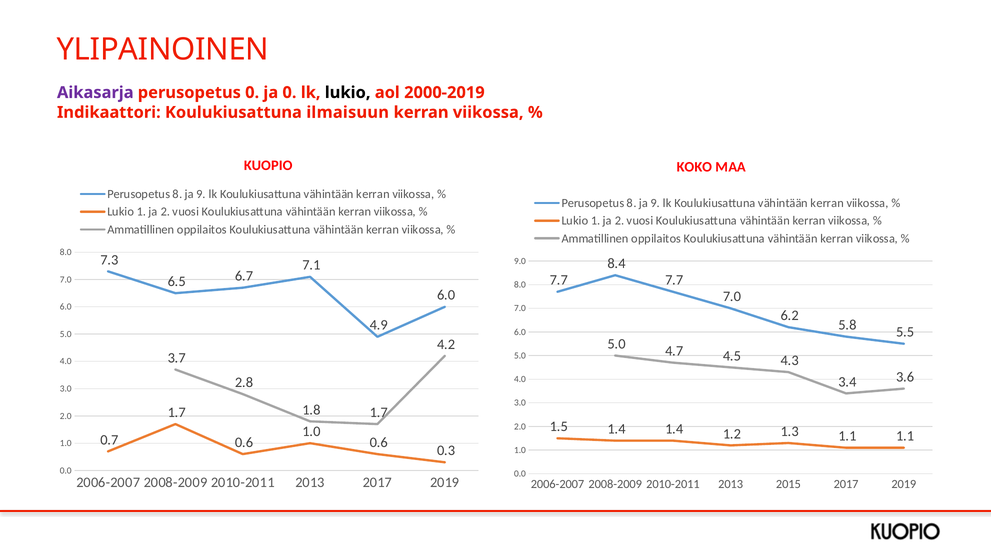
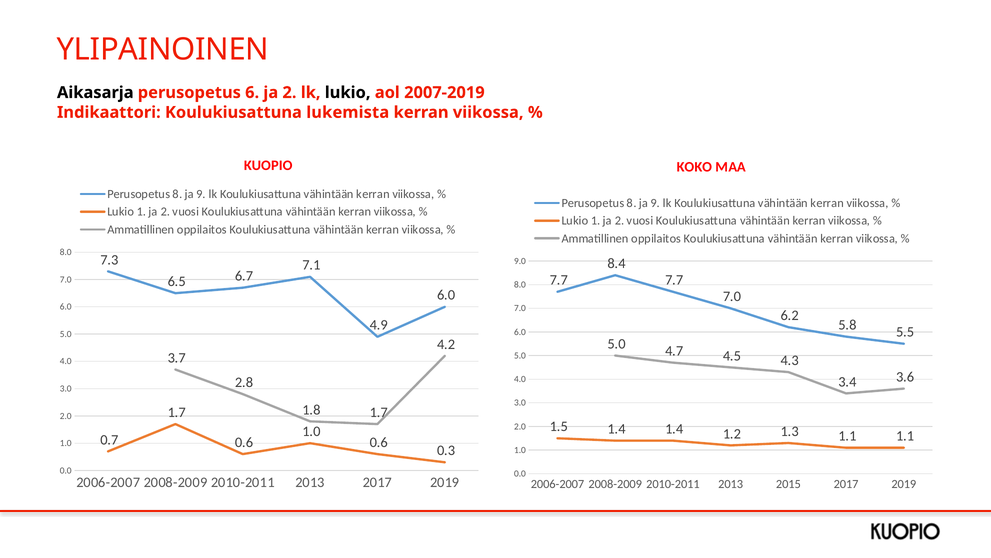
Aikasarja colour: purple -> black
perusopetus 0: 0 -> 6
0 at (289, 92): 0 -> 2
2000-2019: 2000-2019 -> 2007-2019
ilmaisuun: ilmaisuun -> lukemista
